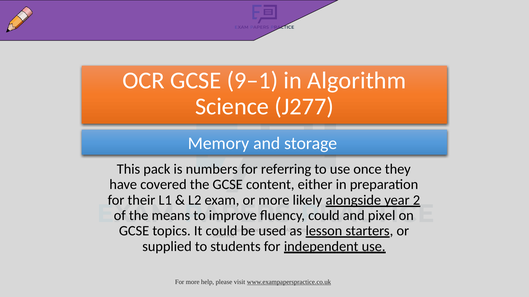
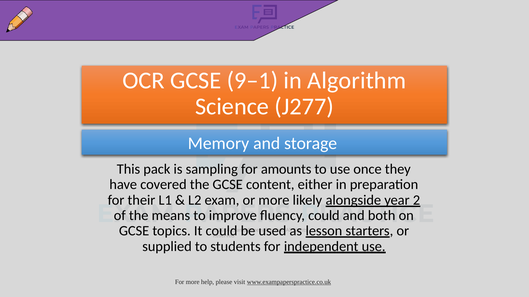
numbers: numbers -> sampling
referring: referring -> amounts
pixel: pixel -> both
